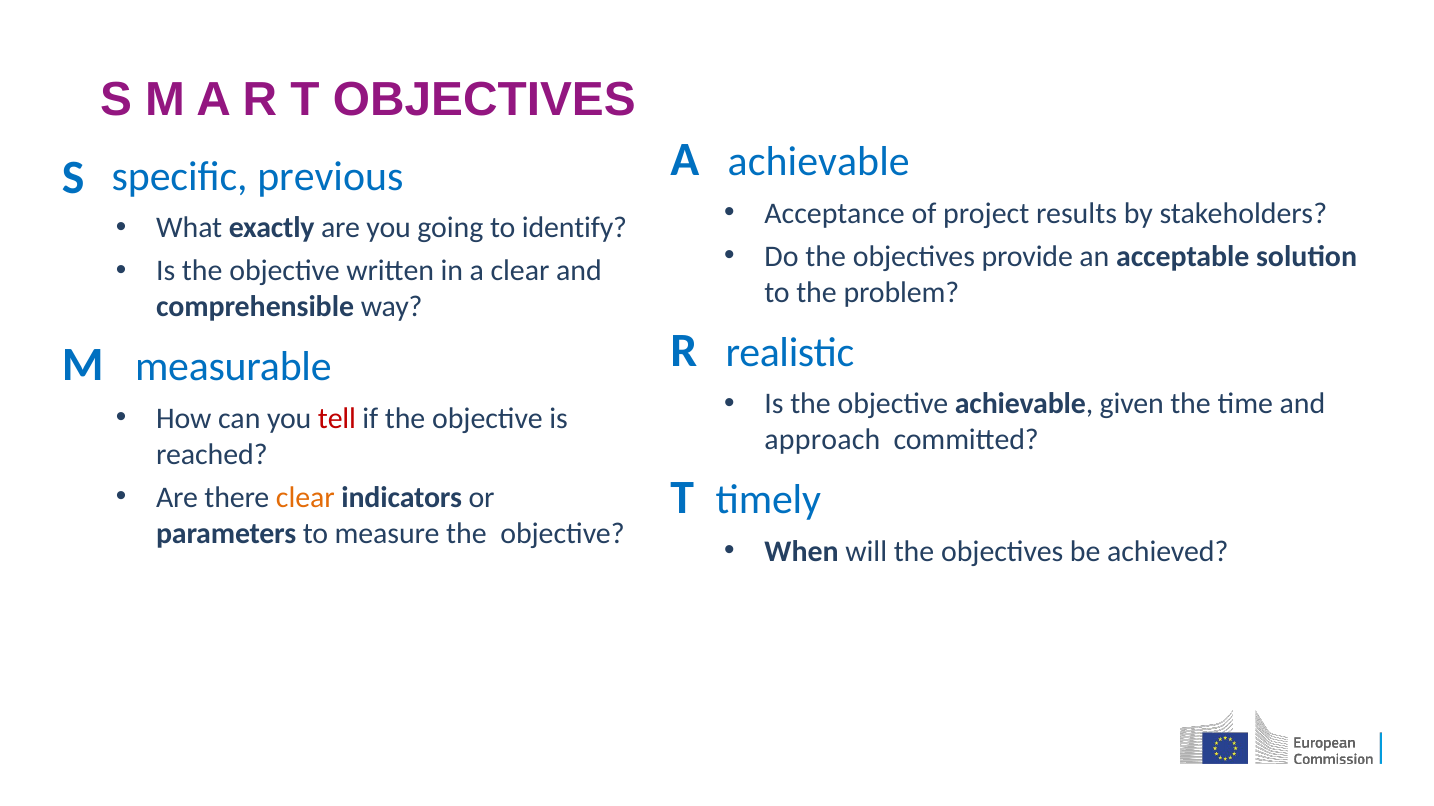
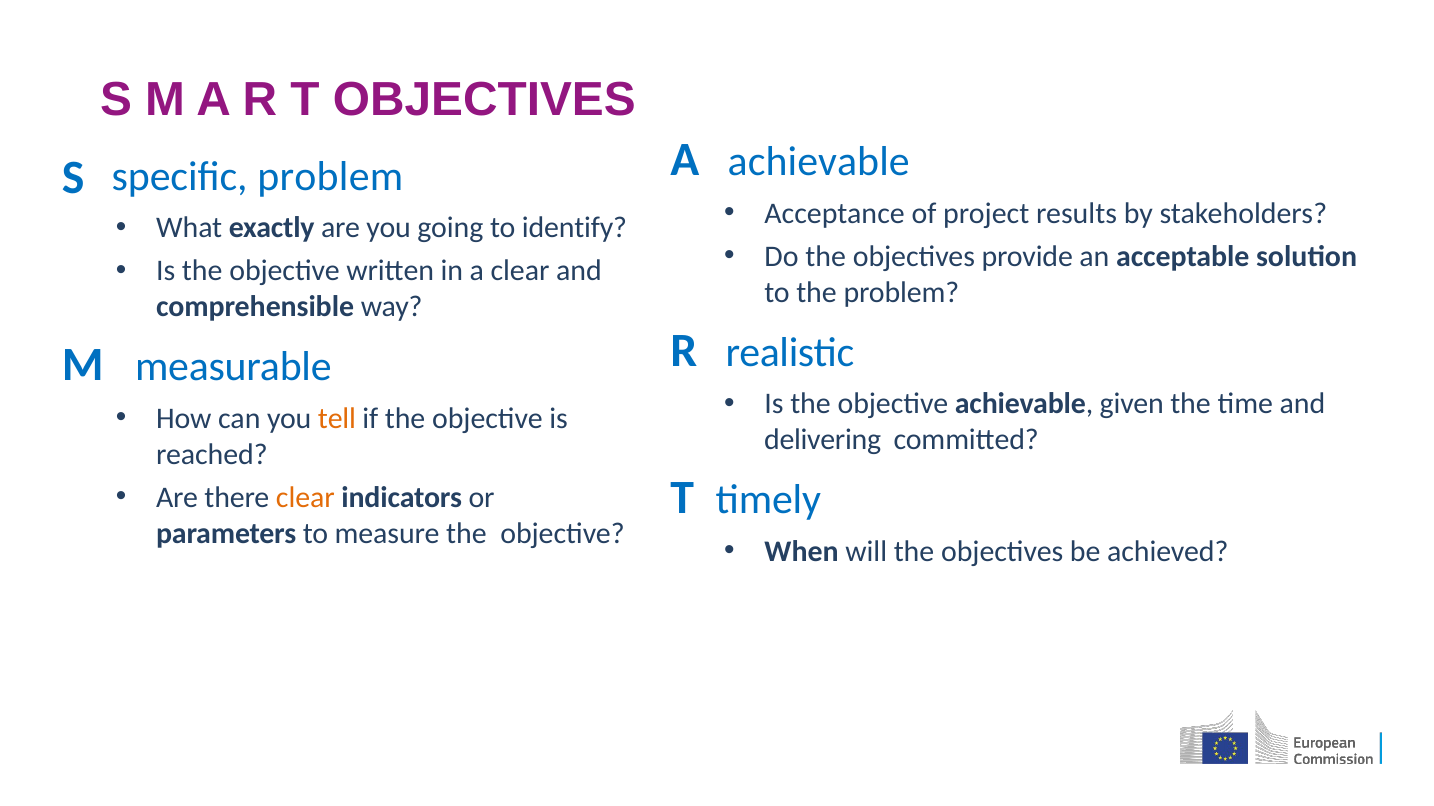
specific previous: previous -> problem
tell colour: red -> orange
approach: approach -> delivering
